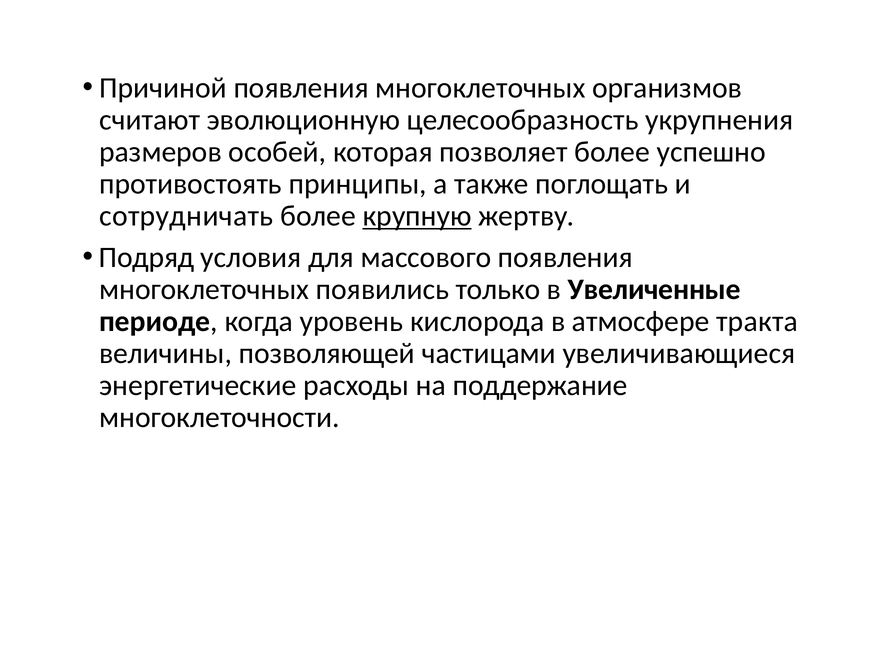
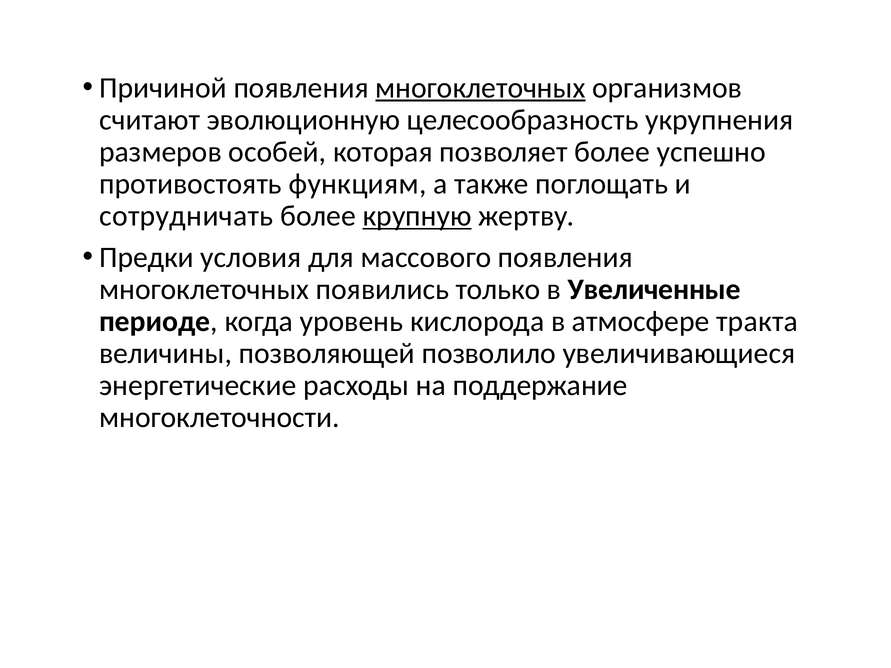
многоклеточных at (480, 88) underline: none -> present
принципы: принципы -> функциям
Подряд: Подряд -> Предки
частицами: частицами -> позволило
